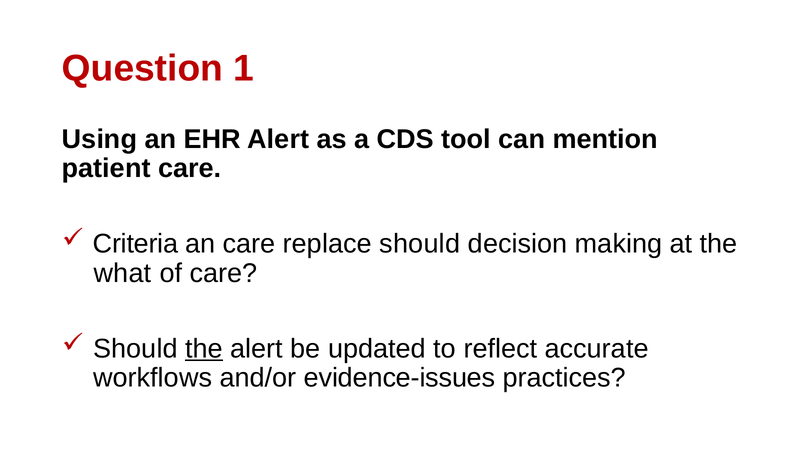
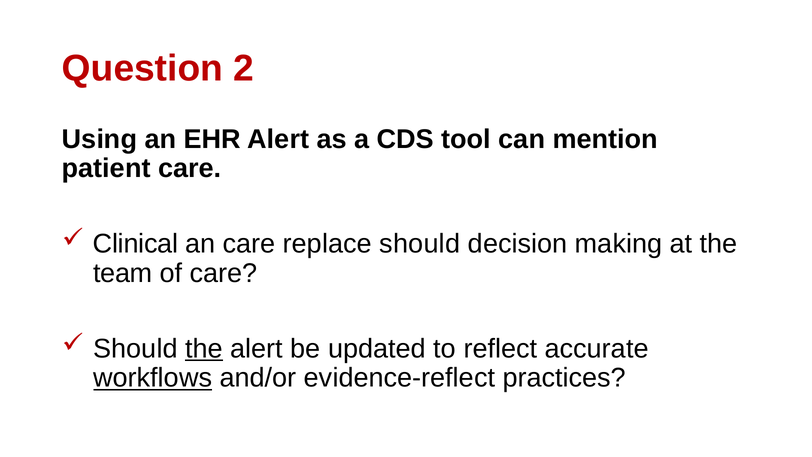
1: 1 -> 2
Criteria: Criteria -> Clinical
what: what -> team
workflows underline: none -> present
evidence-issues: evidence-issues -> evidence-reflect
